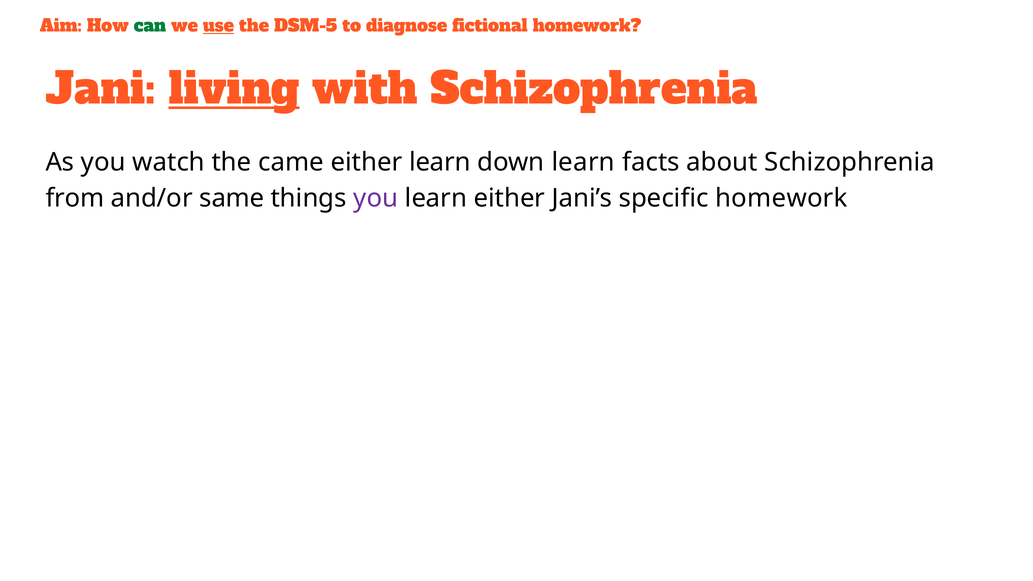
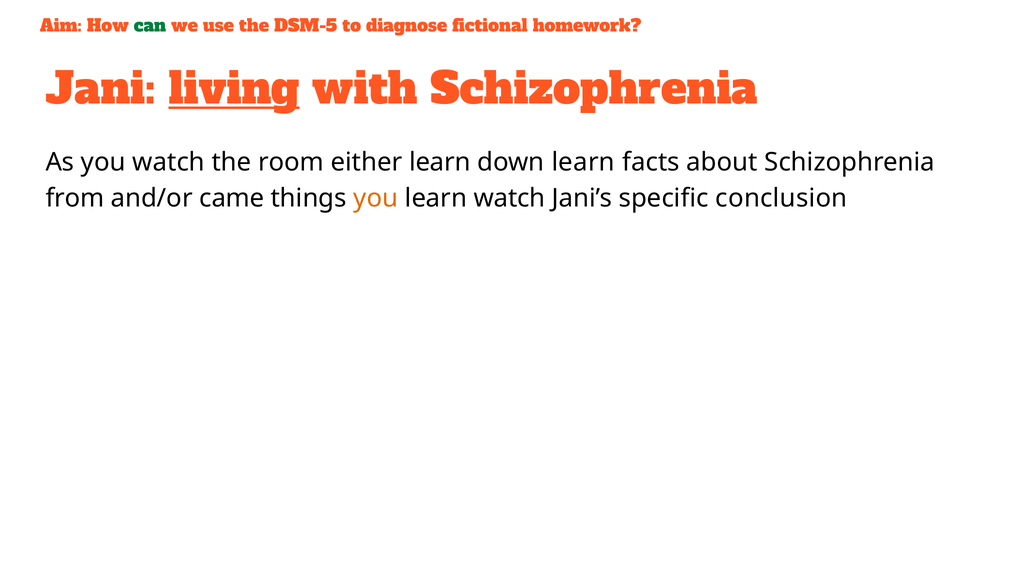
use underline: present -> none
came: came -> room
same: same -> came
you at (376, 198) colour: purple -> orange
learn either: either -> watch
specific homework: homework -> conclusion
